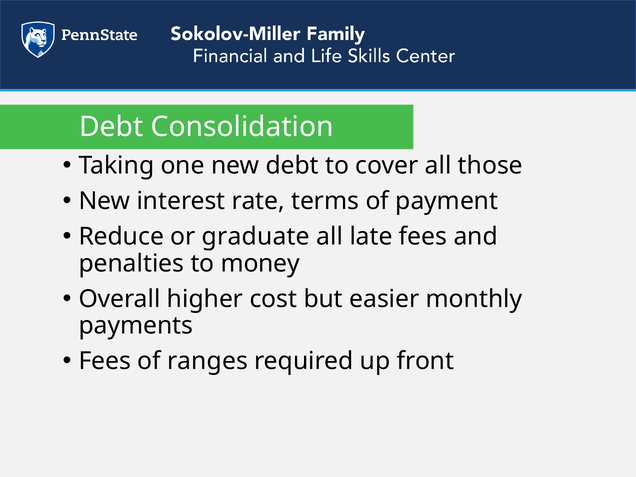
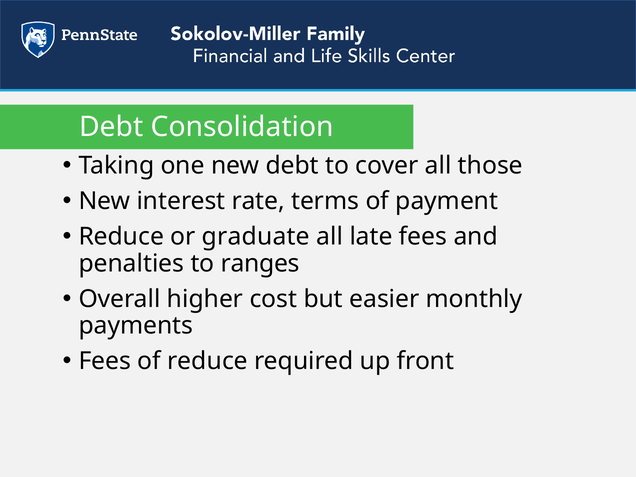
money: money -> ranges
of ranges: ranges -> reduce
